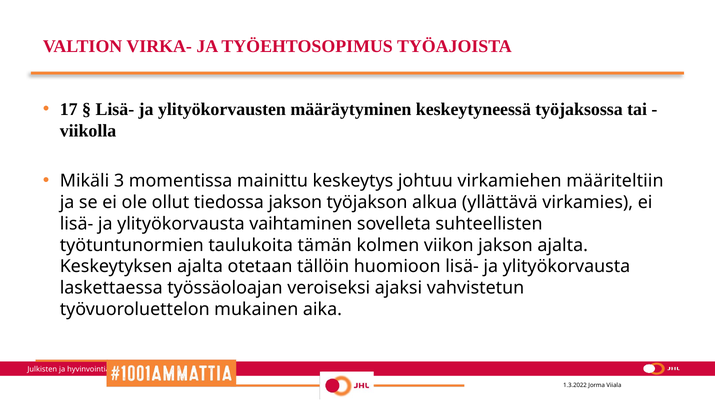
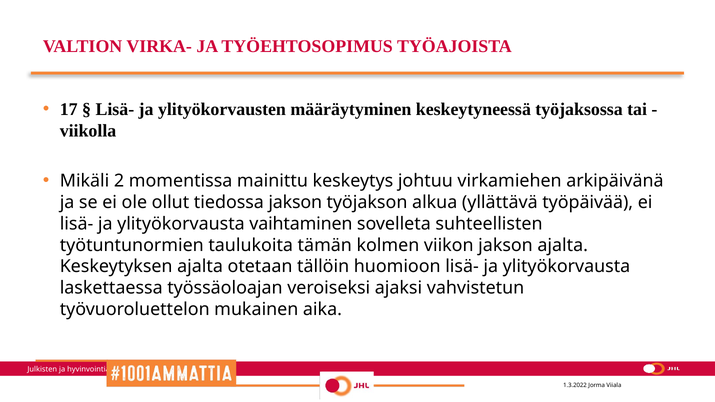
3: 3 -> 2
määriteltiin: määriteltiin -> arkipäivänä
virkamies: virkamies -> työpäivää
